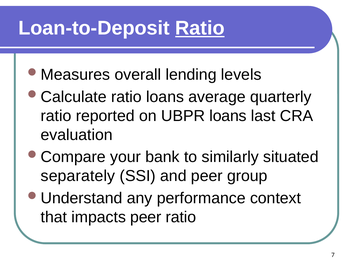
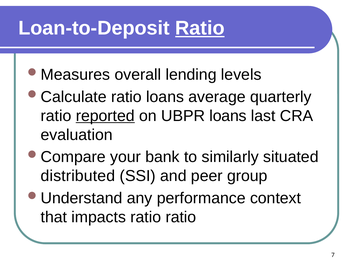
reported underline: none -> present
separately: separately -> distributed
impacts peer: peer -> ratio
